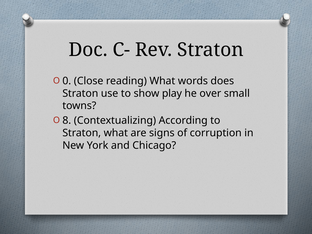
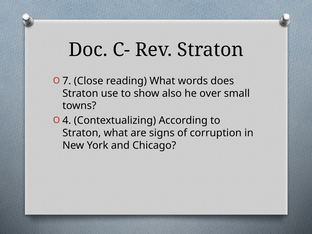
0: 0 -> 7
play: play -> also
8: 8 -> 4
